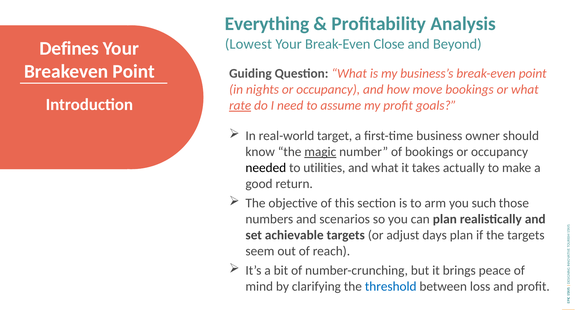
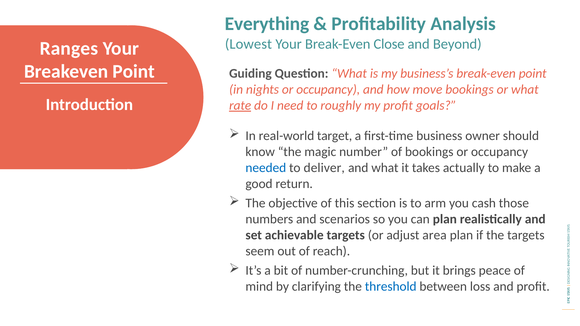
Defines: Defines -> Ranges
assume: assume -> roughly
magic underline: present -> none
needed colour: black -> blue
utilities: utilities -> deliver
such: such -> cash
days: days -> area
